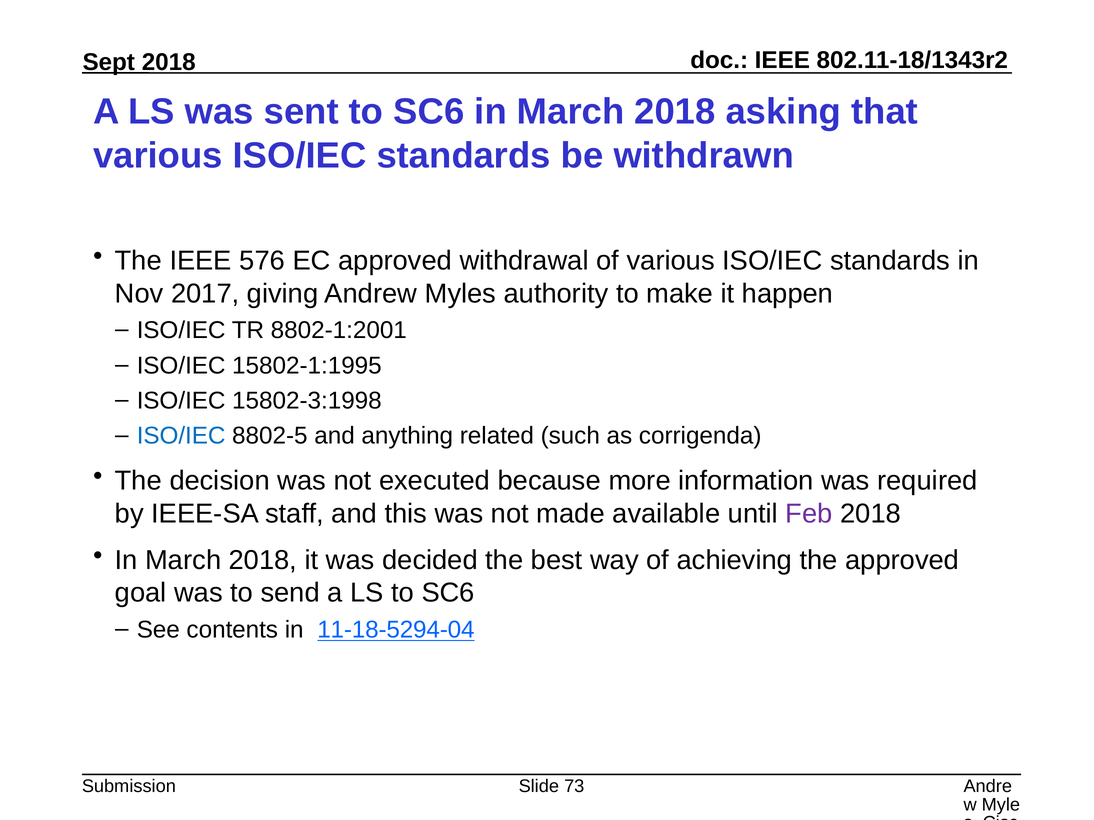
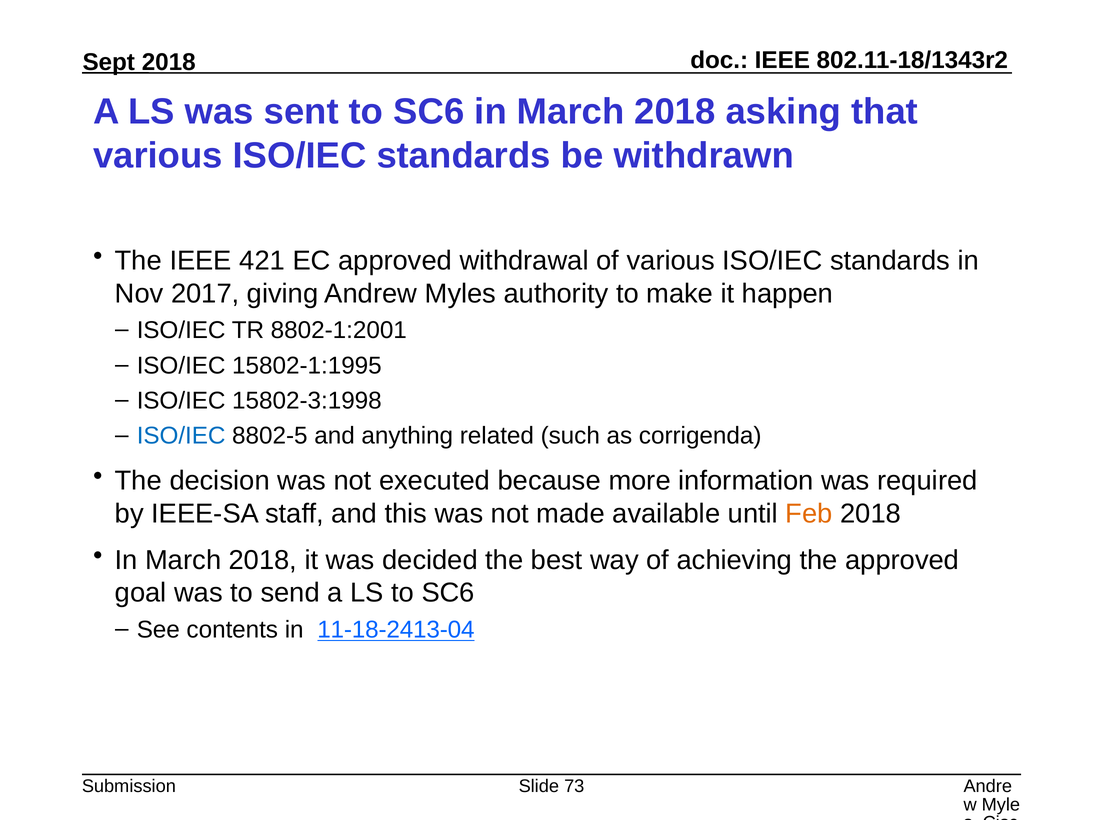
576: 576 -> 421
Feb colour: purple -> orange
11-18-5294-04: 11-18-5294-04 -> 11-18-2413-04
